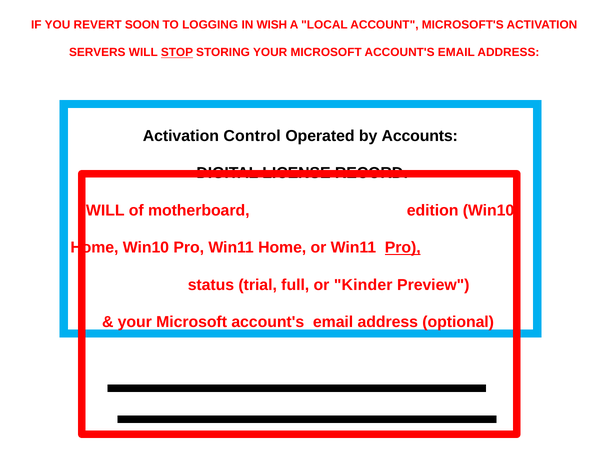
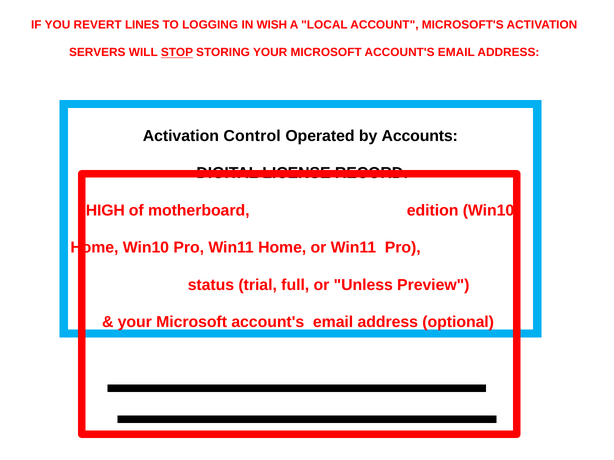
SOON: SOON -> LINES
WILL at (105, 211): WILL -> HIGH
Pro at (403, 248) underline: present -> none
Kinder: Kinder -> Unless
